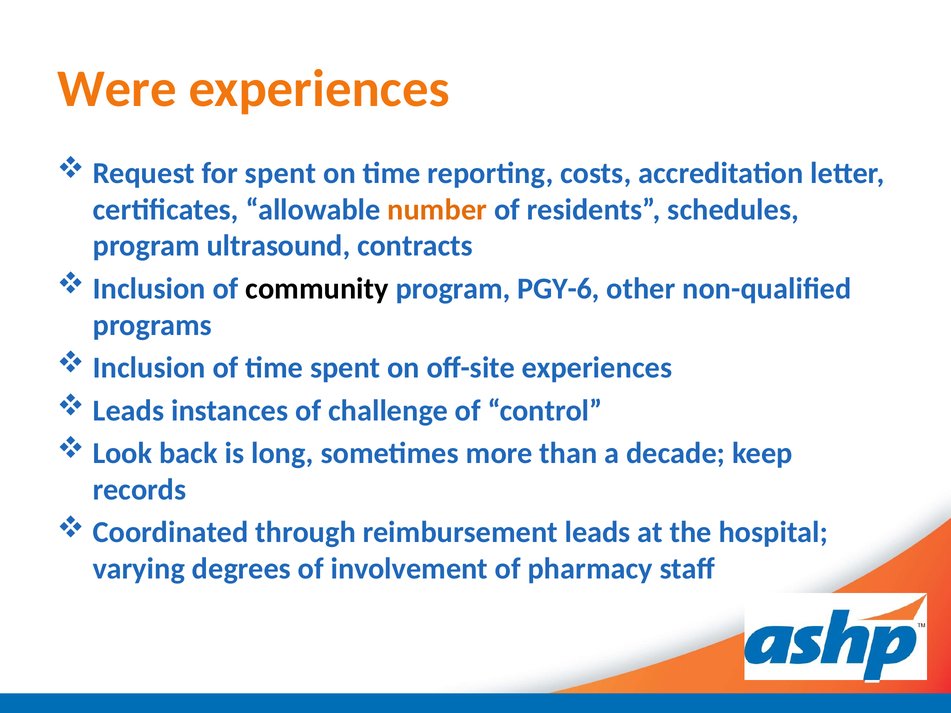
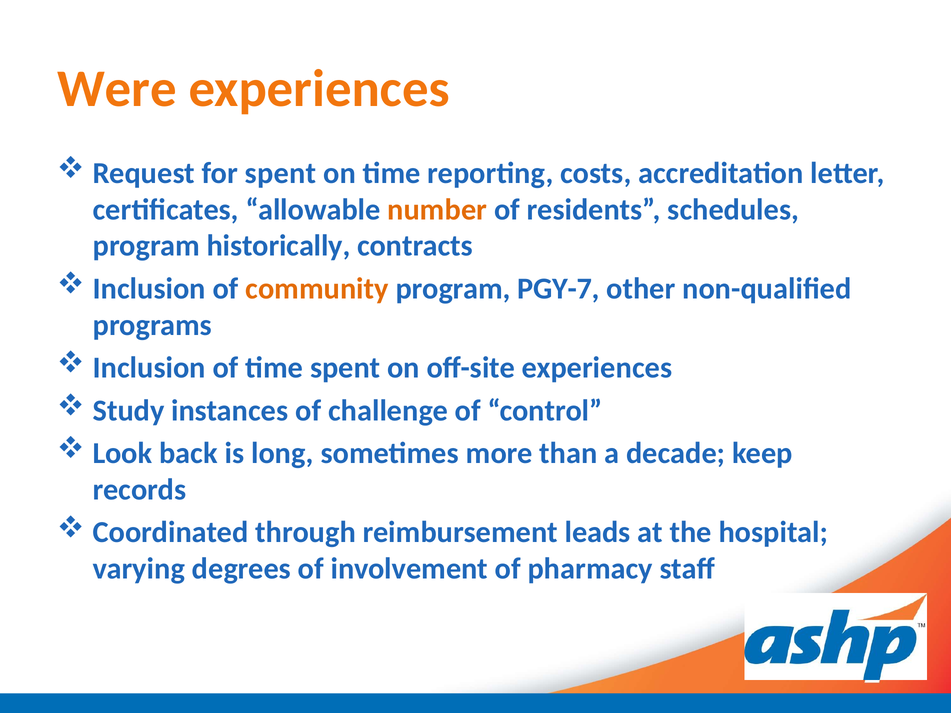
ultrasound: ultrasound -> historically
community colour: black -> orange
PGY-6: PGY-6 -> PGY-7
Leads at (129, 411): Leads -> Study
